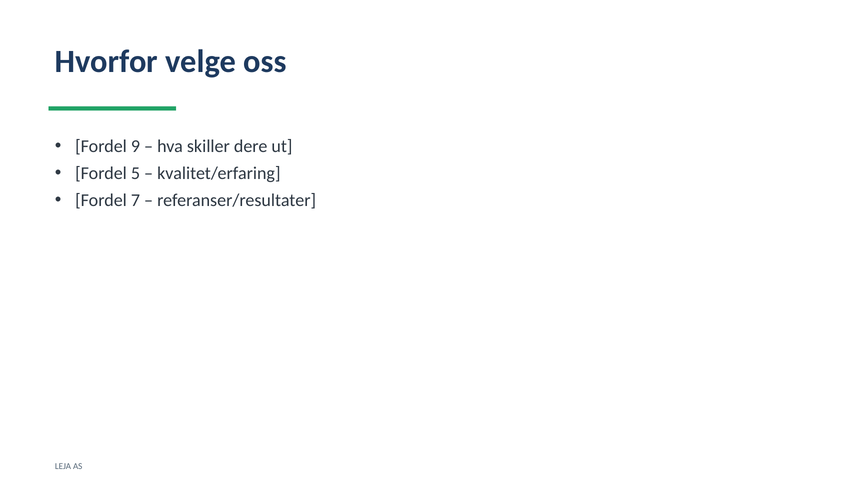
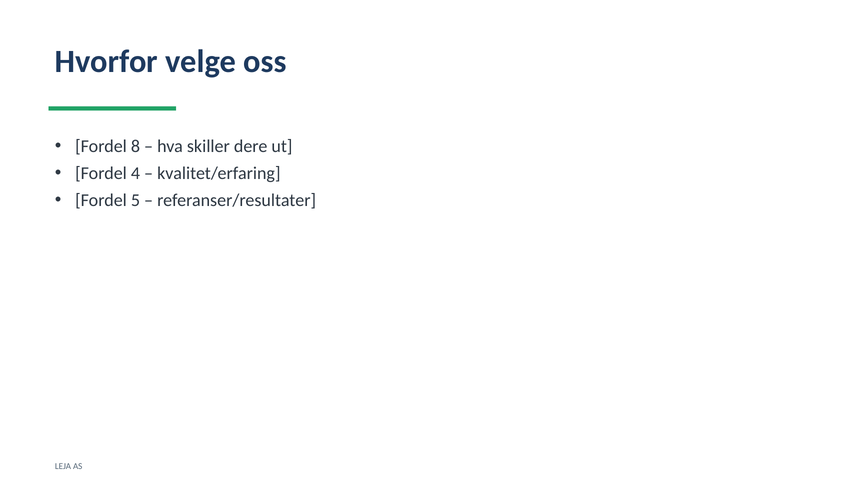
9: 9 -> 8
5: 5 -> 4
7: 7 -> 5
